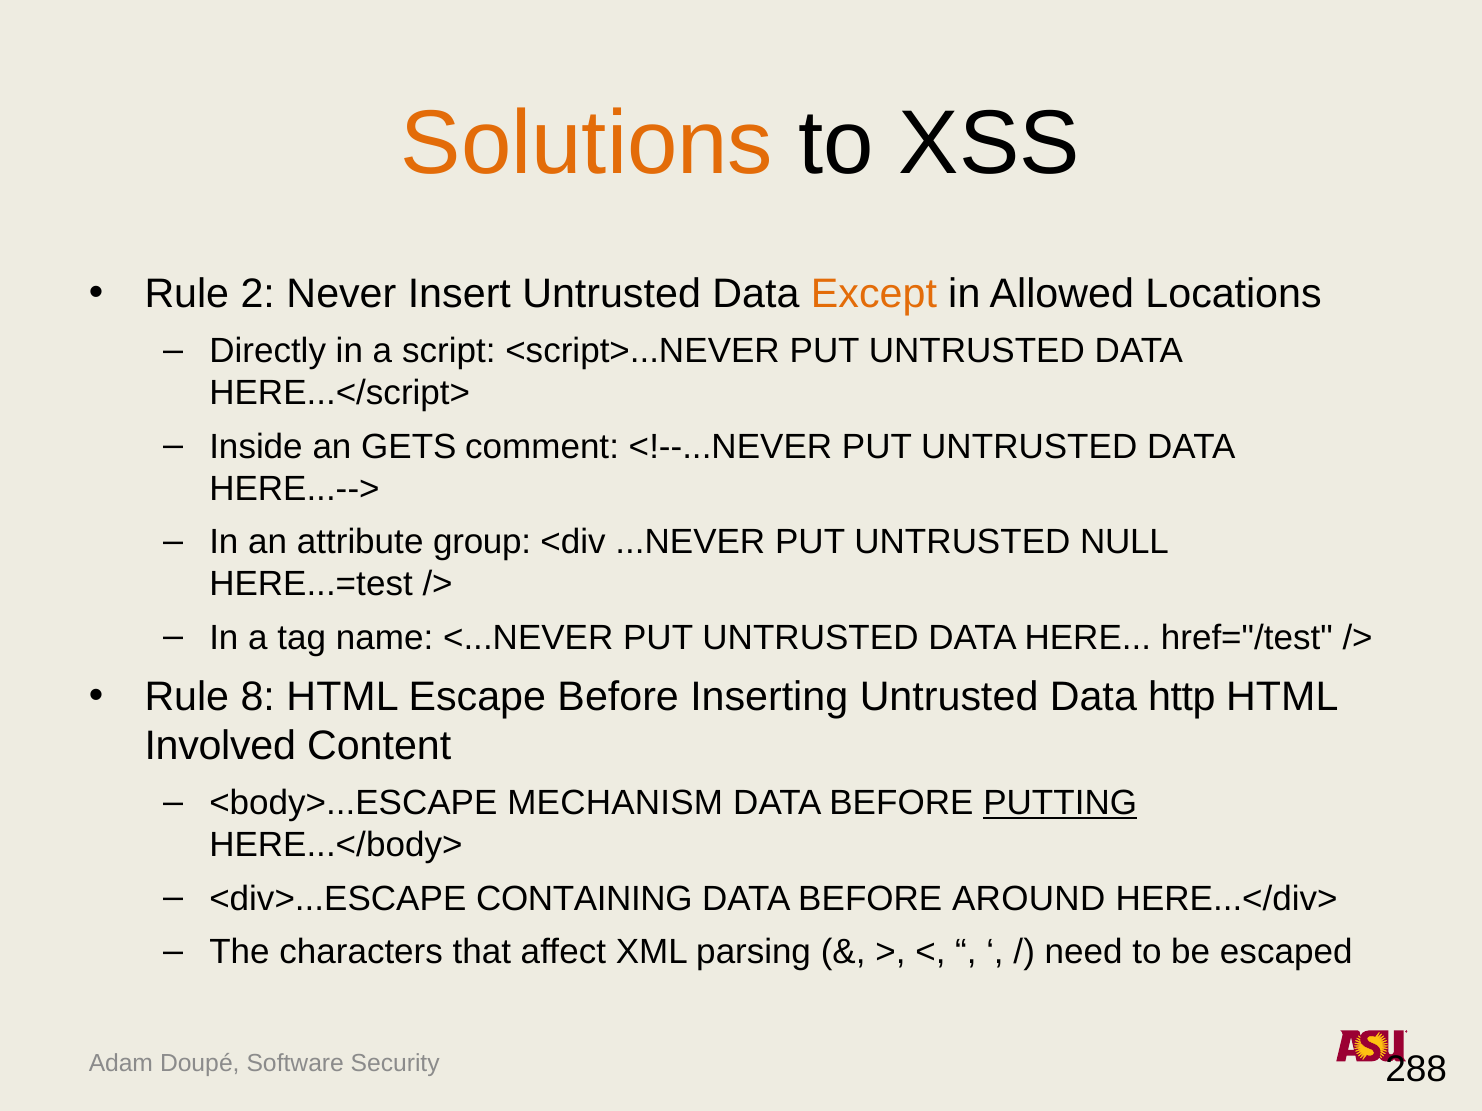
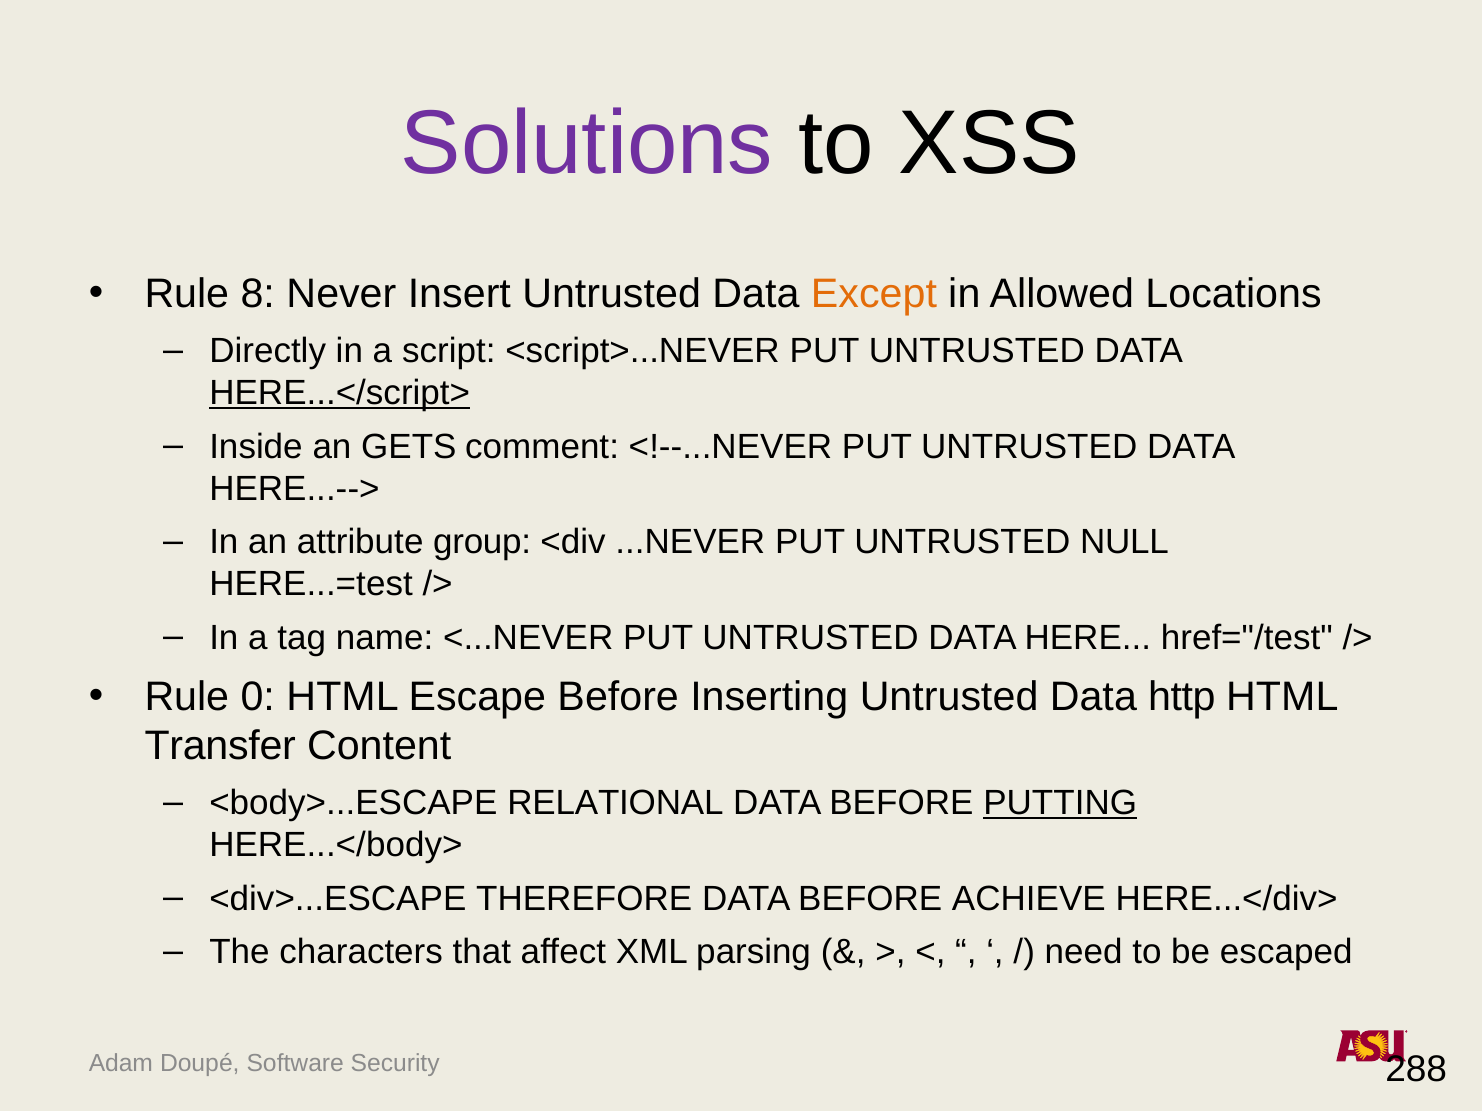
Solutions colour: orange -> purple
2: 2 -> 8
HERE...</script> underline: none -> present
8: 8 -> 0
Involved: Involved -> Transfer
MECHANISM: MECHANISM -> RELATIONAL
CONTAINING: CONTAINING -> THEREFORE
AROUND: AROUND -> ACHIEVE
